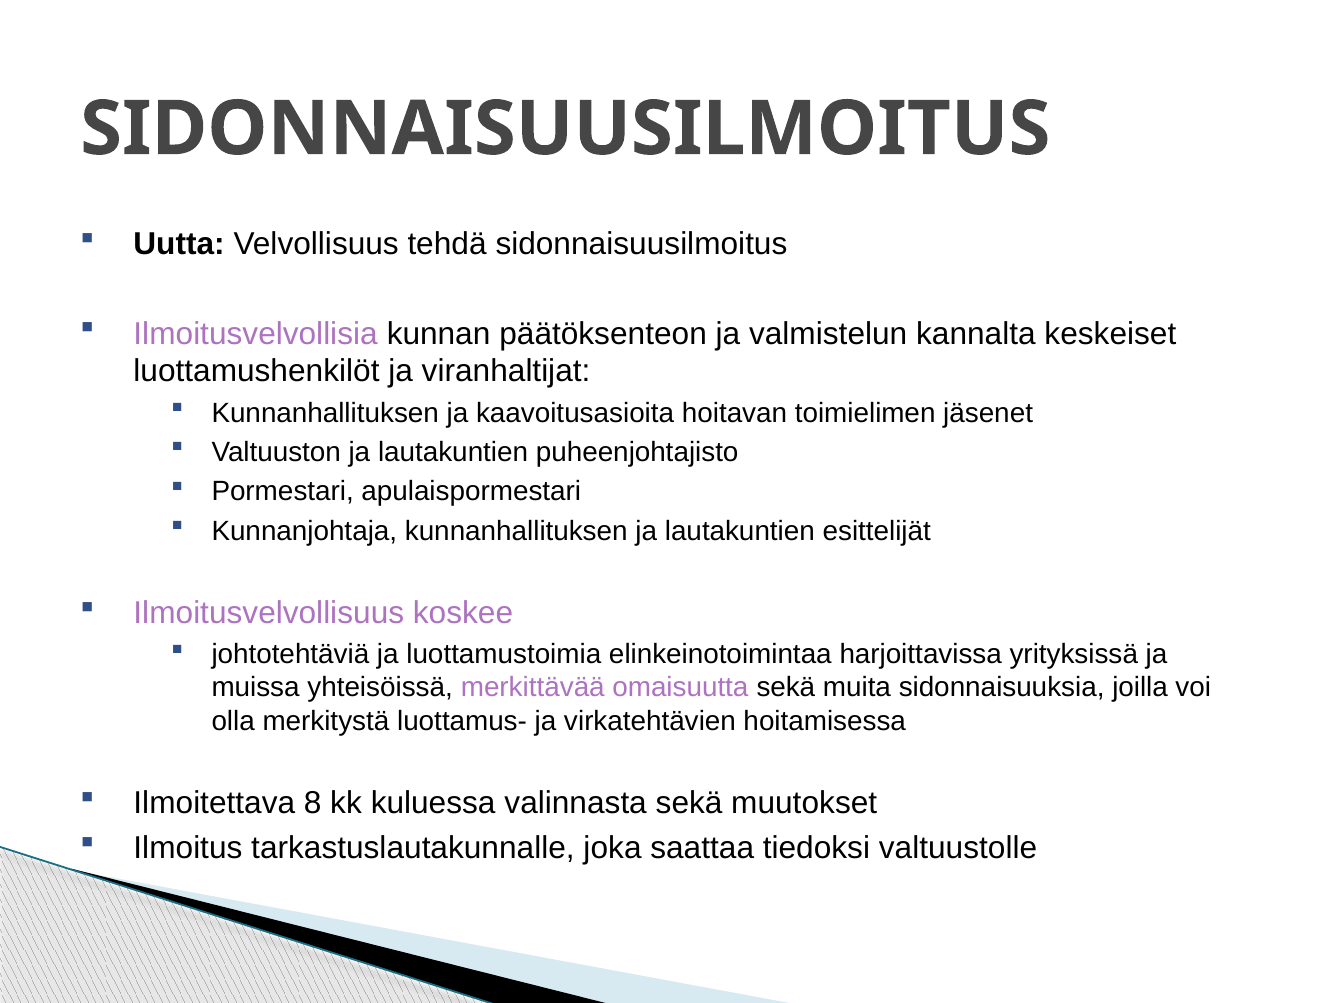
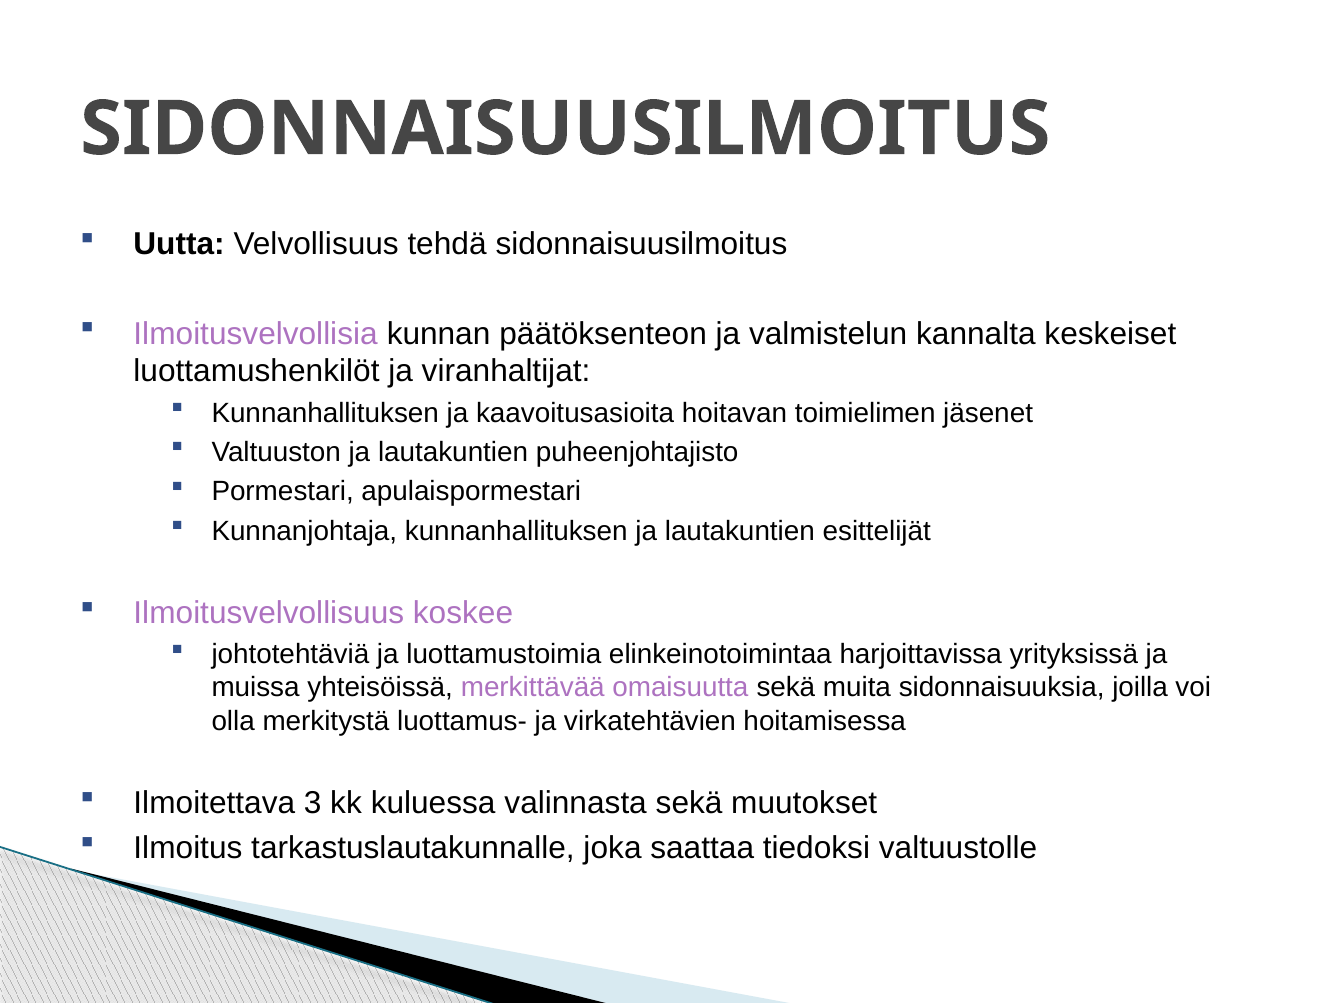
8: 8 -> 3
